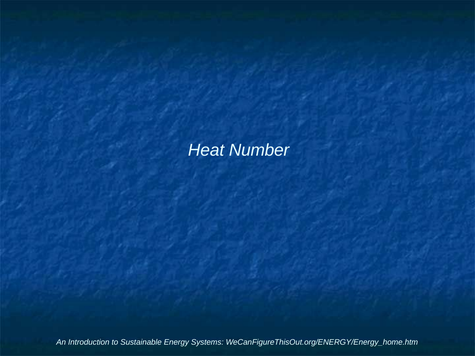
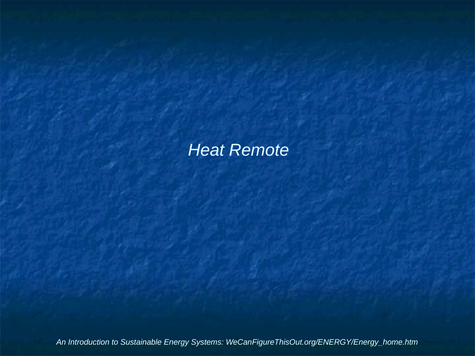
Number: Number -> Remote
